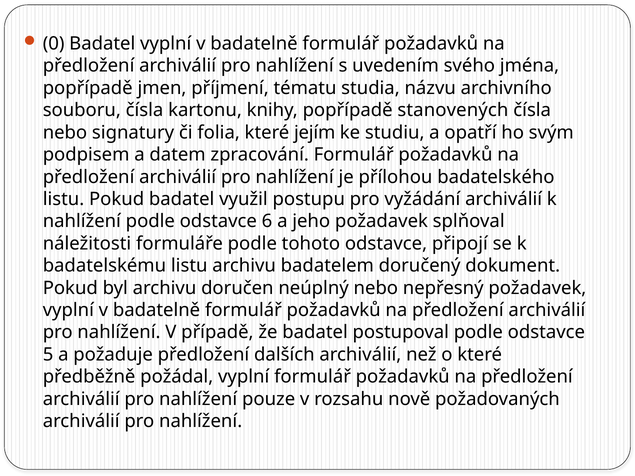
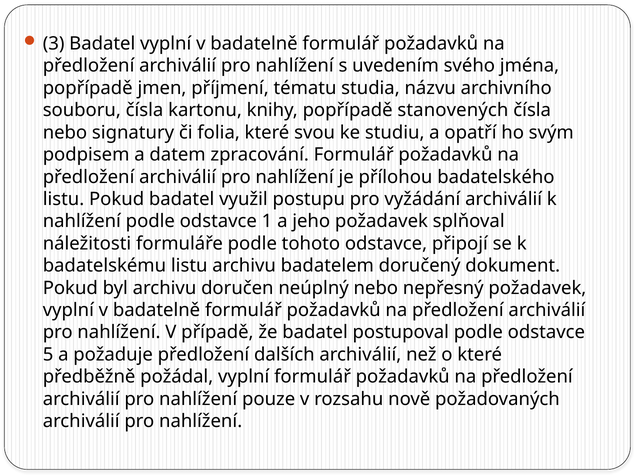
0: 0 -> 3
jejím: jejím -> svou
6: 6 -> 1
